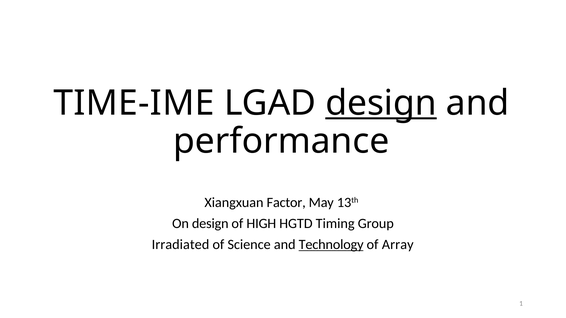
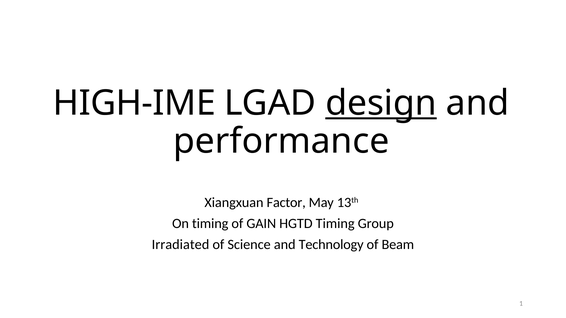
TIME-IME: TIME-IME -> HIGH-IME
On design: design -> timing
HIGH: HIGH -> GAIN
Technology underline: present -> none
Array: Array -> Beam
